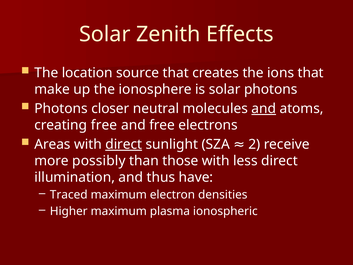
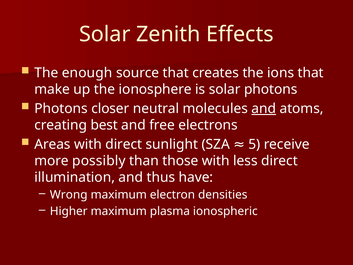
location: location -> enough
creating free: free -> best
direct at (124, 144) underline: present -> none
2: 2 -> 5
Traced: Traced -> Wrong
